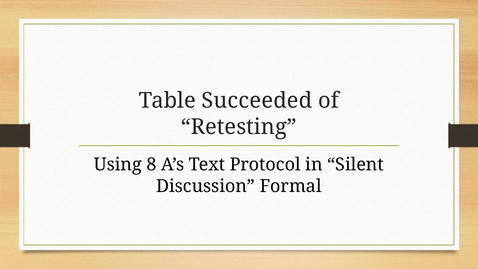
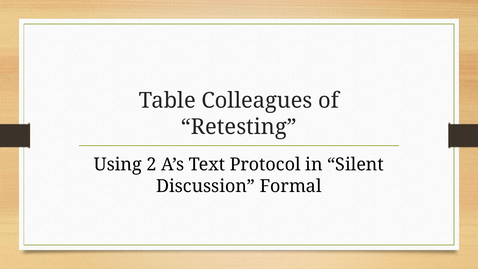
Succeeded: Succeeded -> Colleagues
8: 8 -> 2
